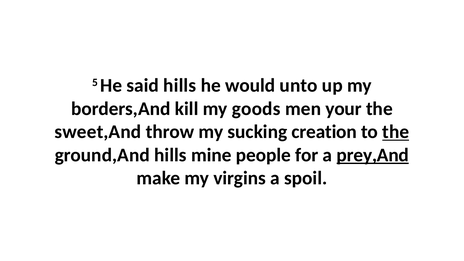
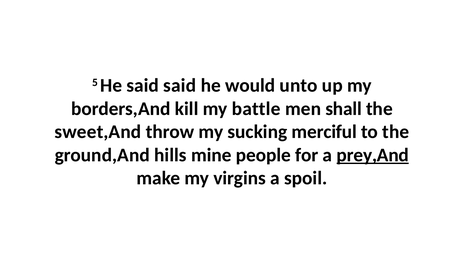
said hills: hills -> said
goods: goods -> battle
your: your -> shall
creation: creation -> merciful
the at (396, 132) underline: present -> none
